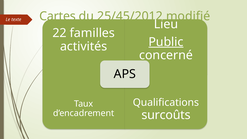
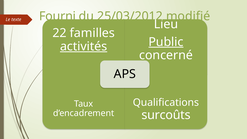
Cartes: Cartes -> Fourni
25/45/2012: 25/45/2012 -> 25/03/2012
activités underline: none -> present
